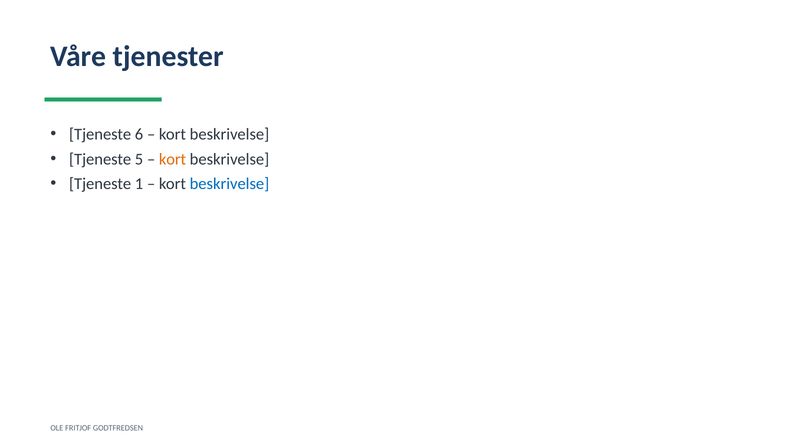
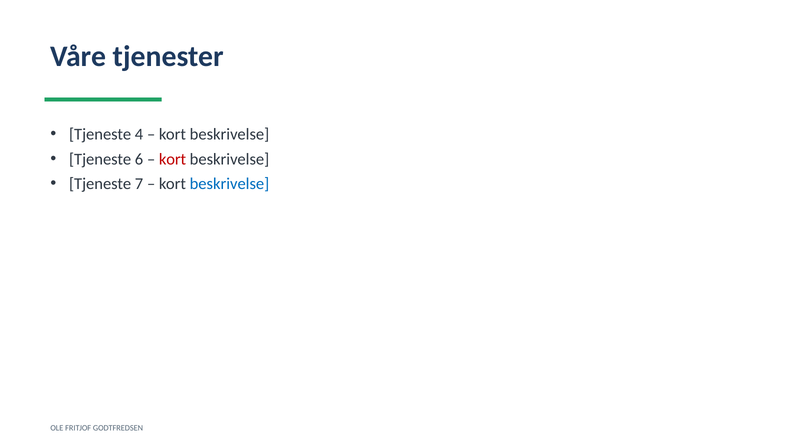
6: 6 -> 4
5: 5 -> 6
kort at (173, 159) colour: orange -> red
1: 1 -> 7
